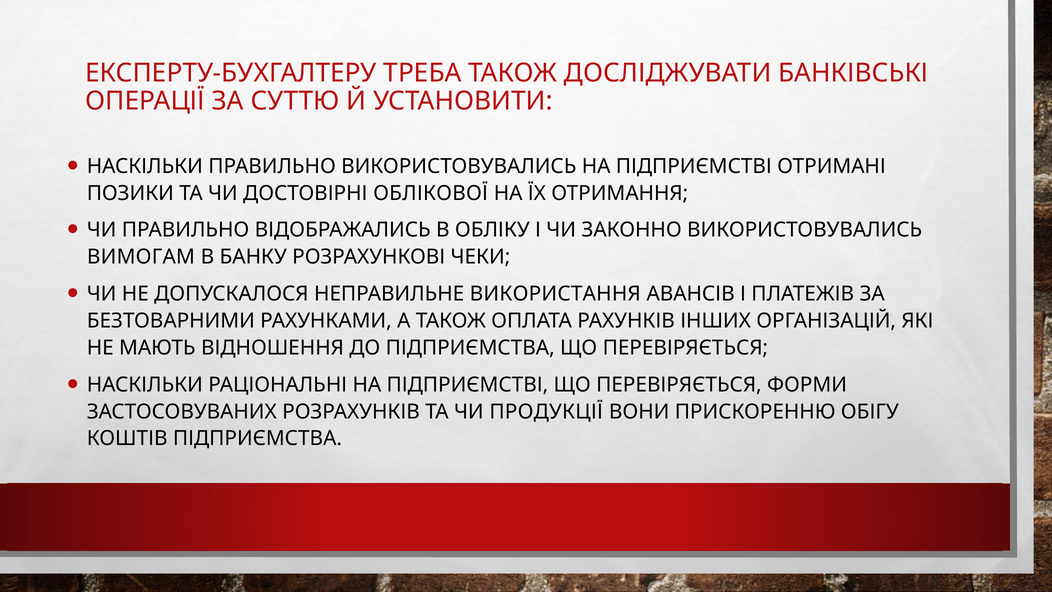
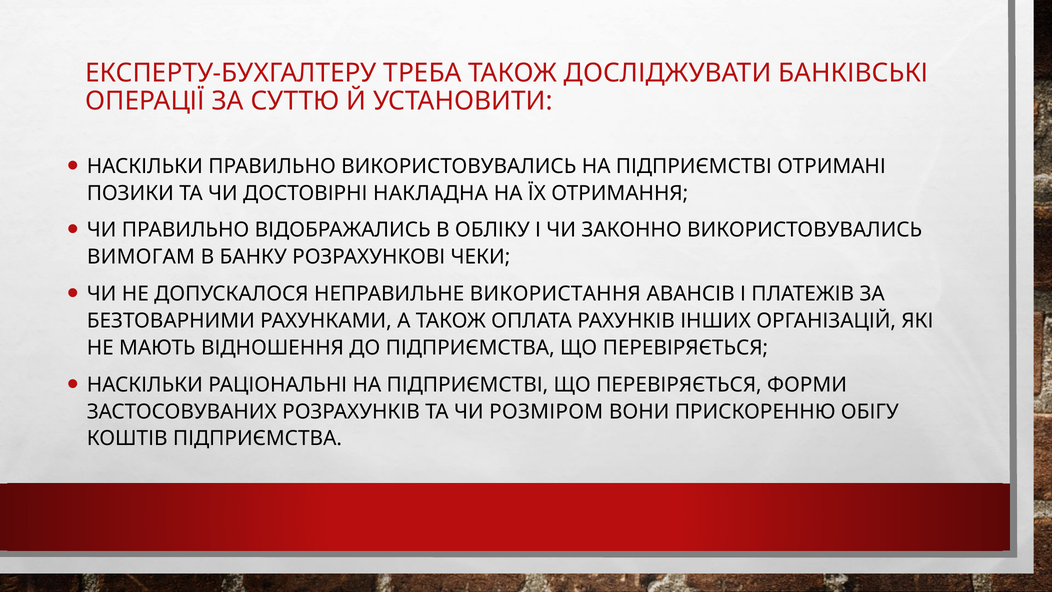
ОБЛІКОВОЇ: ОБЛІКОВОЇ -> НАКЛАДНА
ПРОДУКЦІЇ: ПРОДУКЦІЇ -> РОЗМІРОМ
